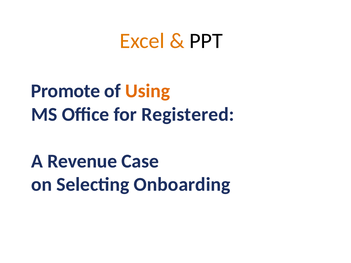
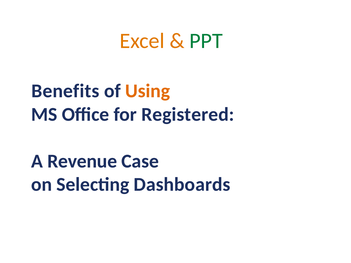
PPT colour: black -> green
Promote: Promote -> Benefits
Onboarding: Onboarding -> Dashboards
